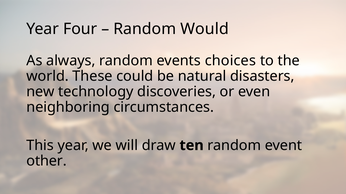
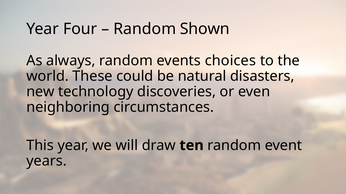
Would: Would -> Shown
other: other -> years
